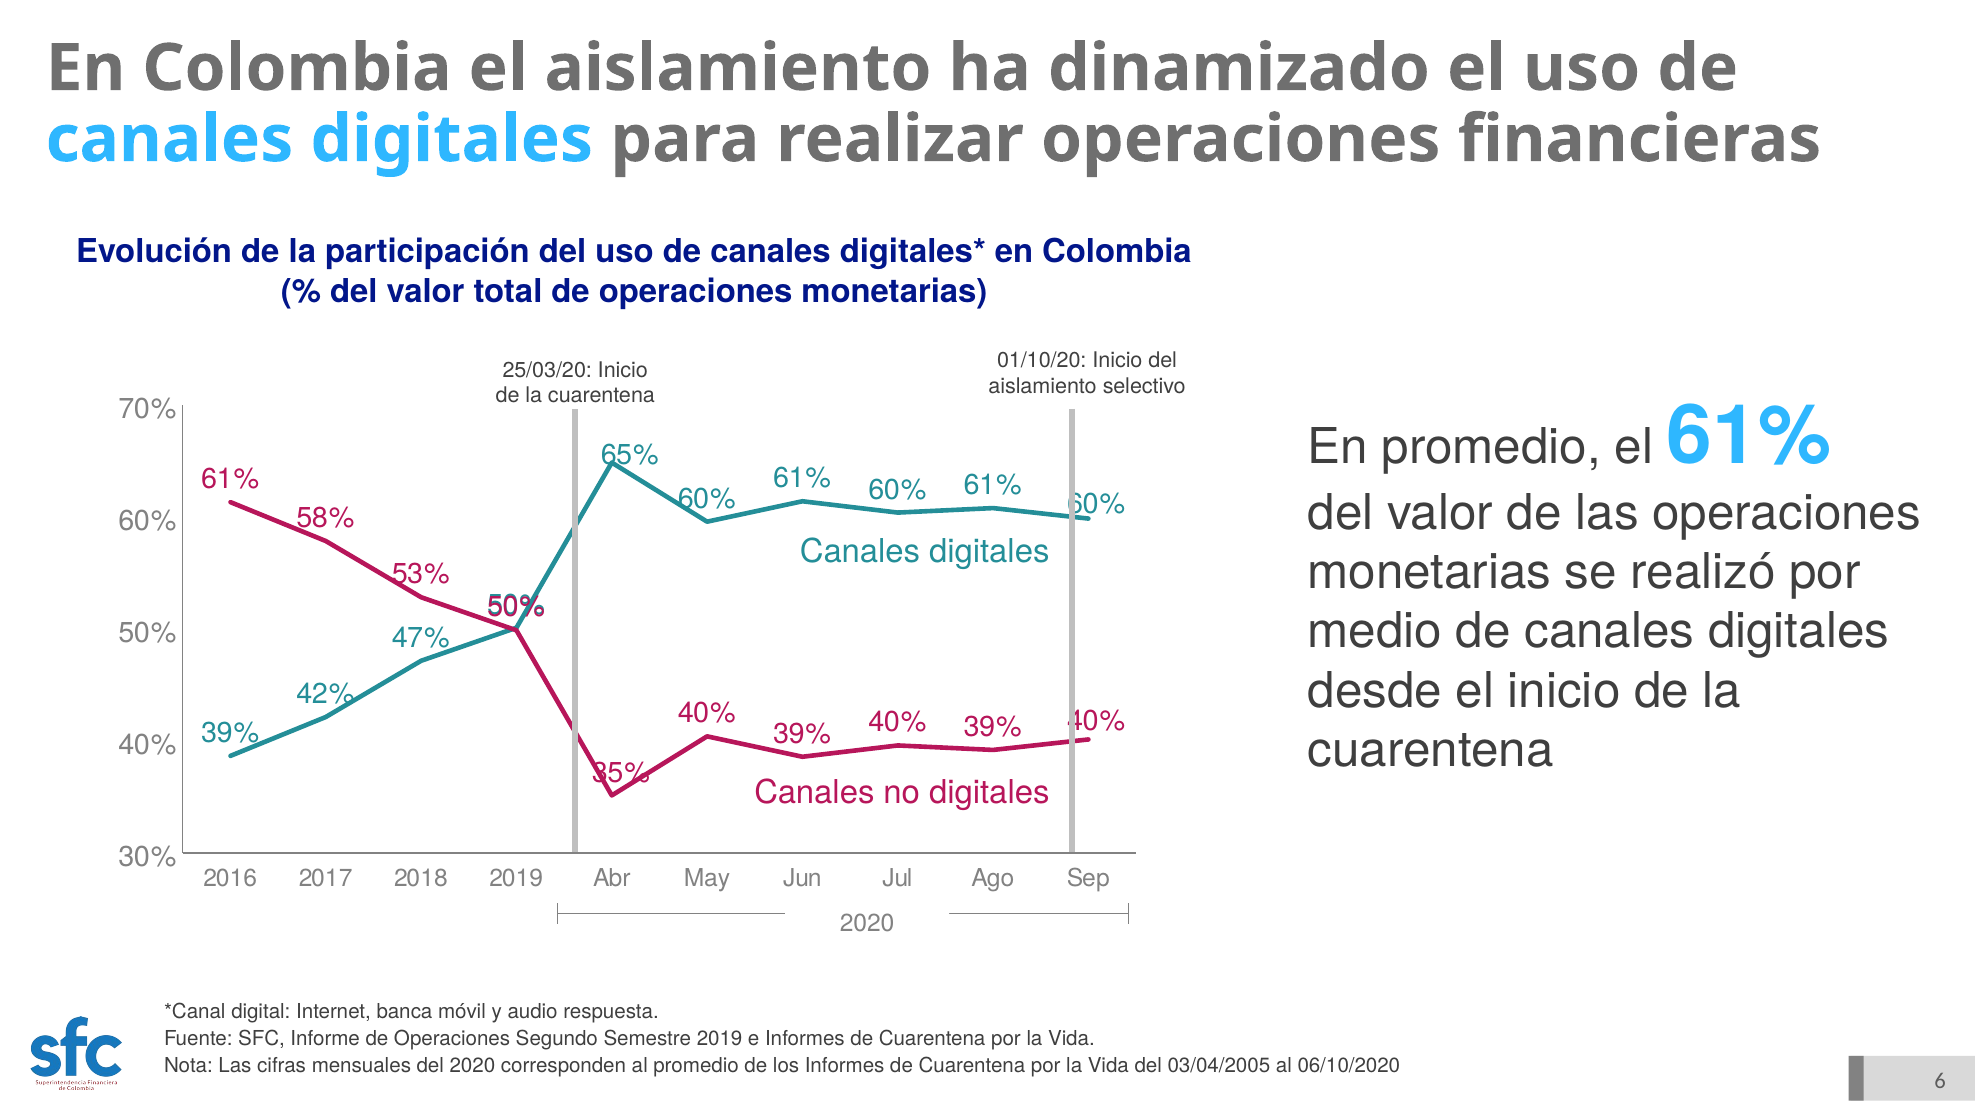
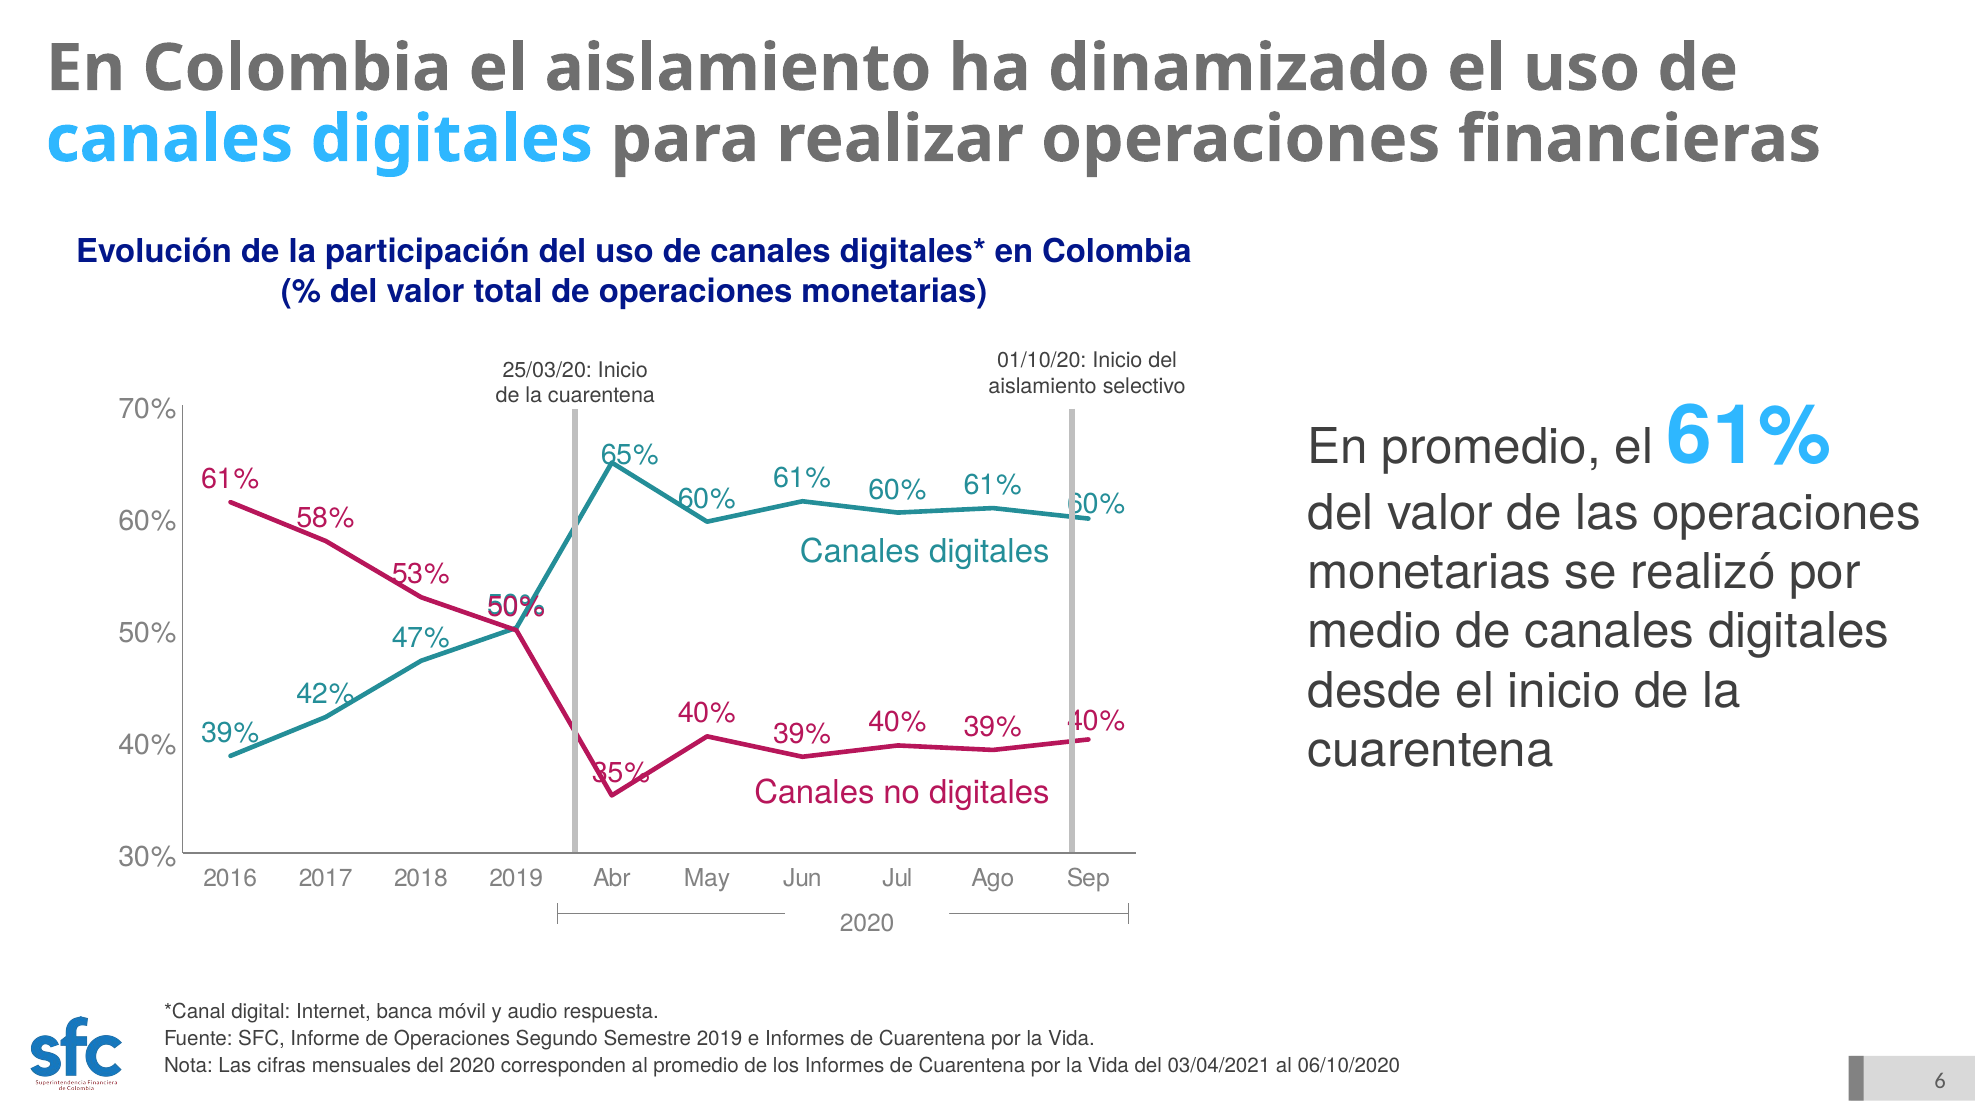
03/04/2005: 03/04/2005 -> 03/04/2021
